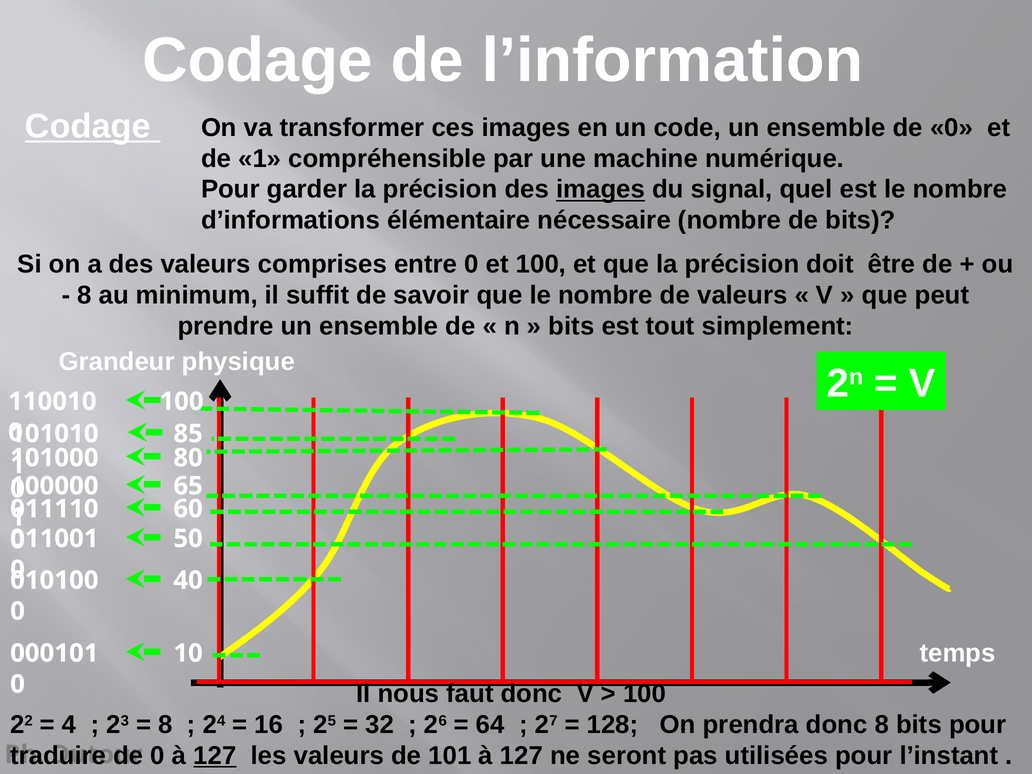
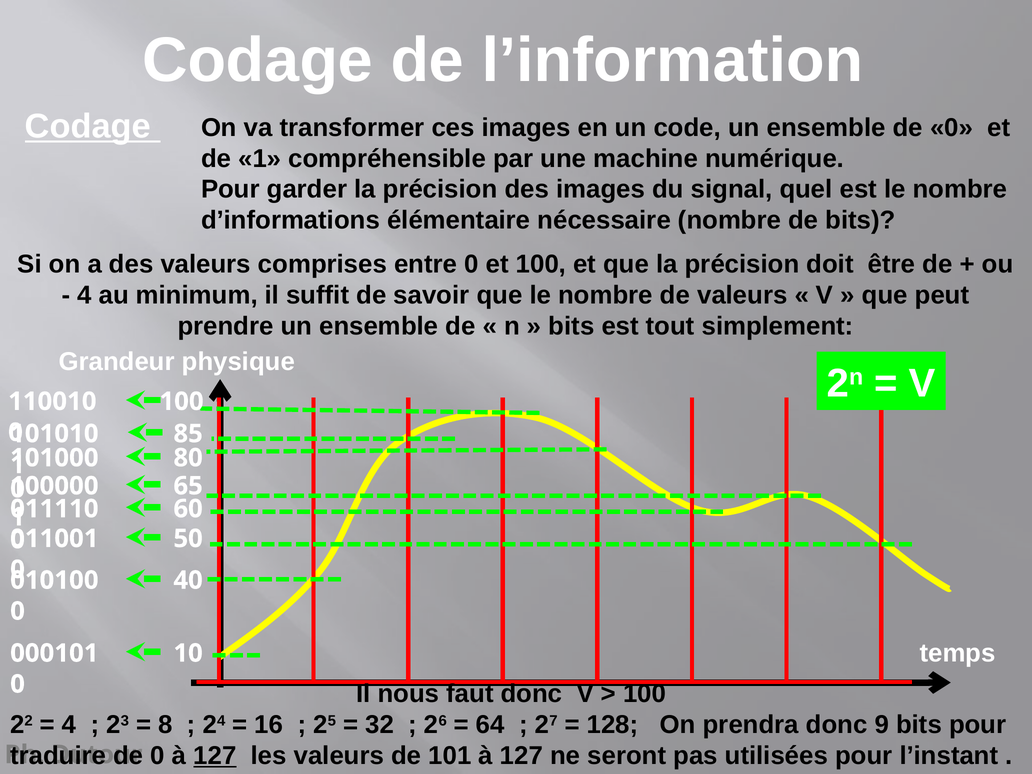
images at (601, 189) underline: present -> none
8 at (84, 295): 8 -> 4
donc 8: 8 -> 9
